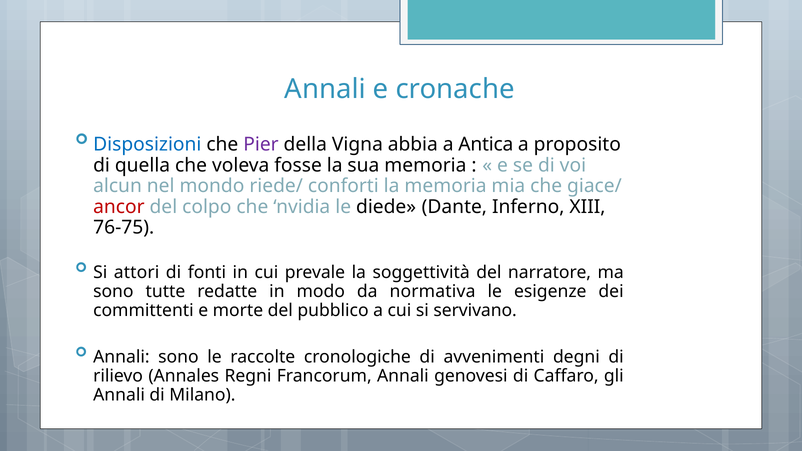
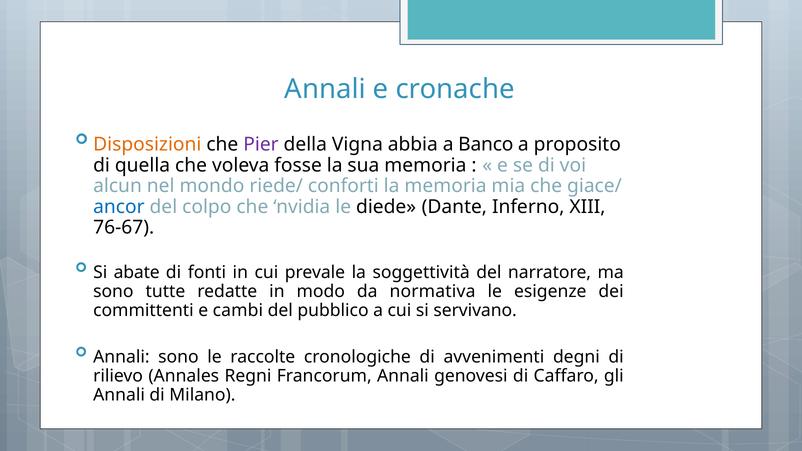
Disposizioni colour: blue -> orange
Antica: Antica -> Banco
ancor colour: red -> blue
76-75: 76-75 -> 76-67
attori: attori -> abate
morte: morte -> cambi
